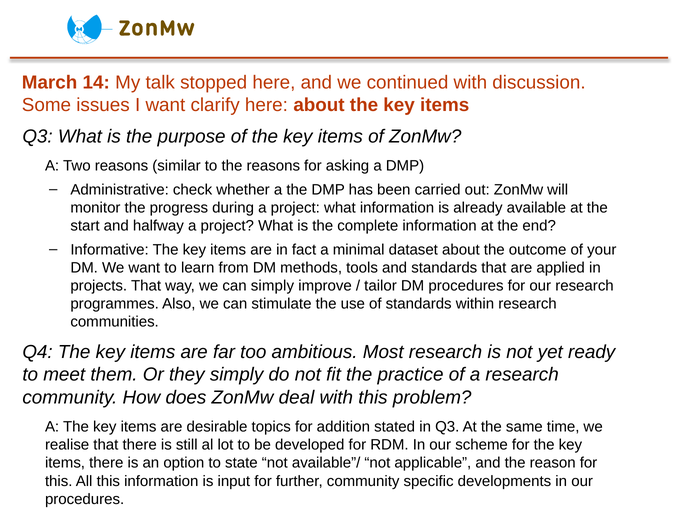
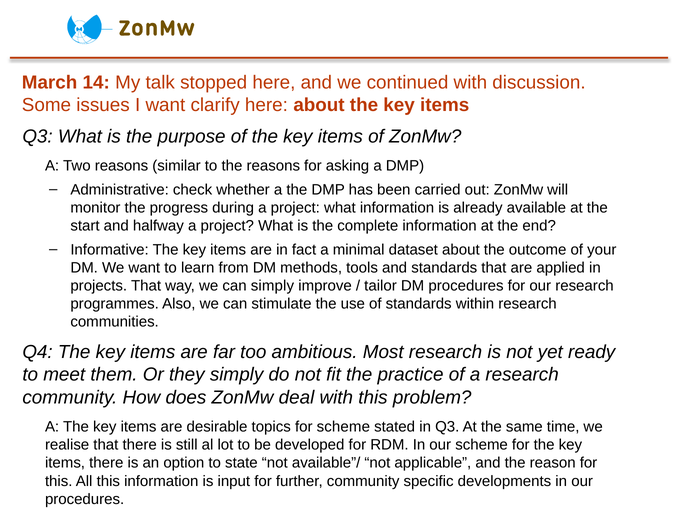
for addition: addition -> scheme
